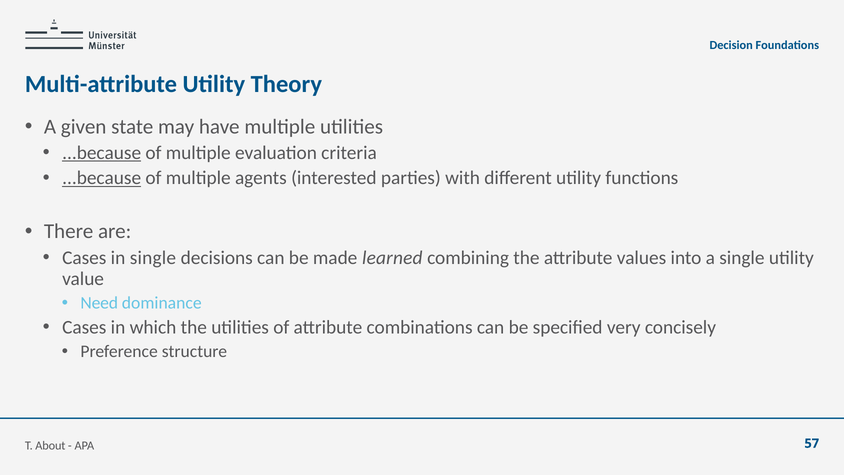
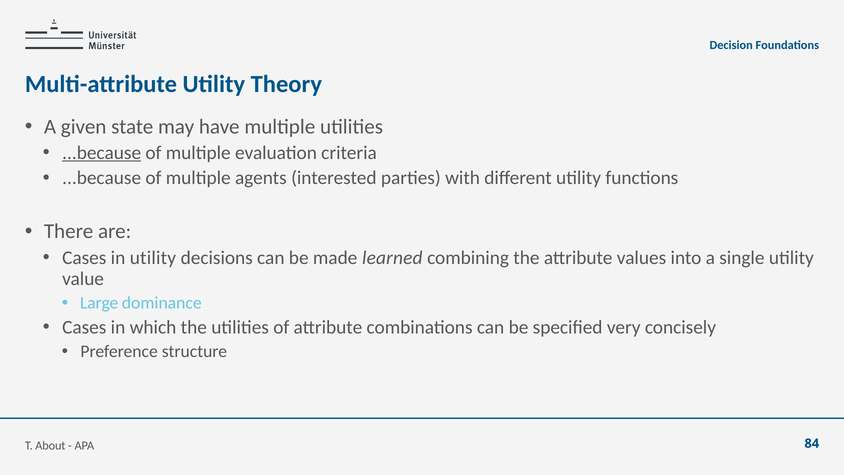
...because at (102, 178) underline: present -> none
in single: single -> utility
Need: Need -> Large
57: 57 -> 84
